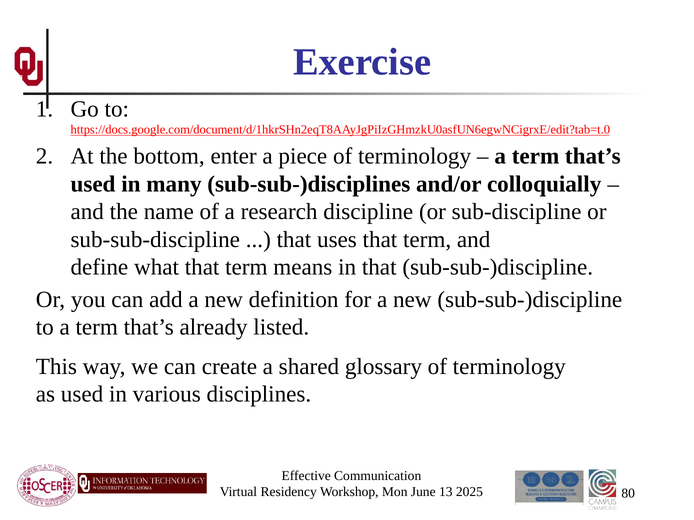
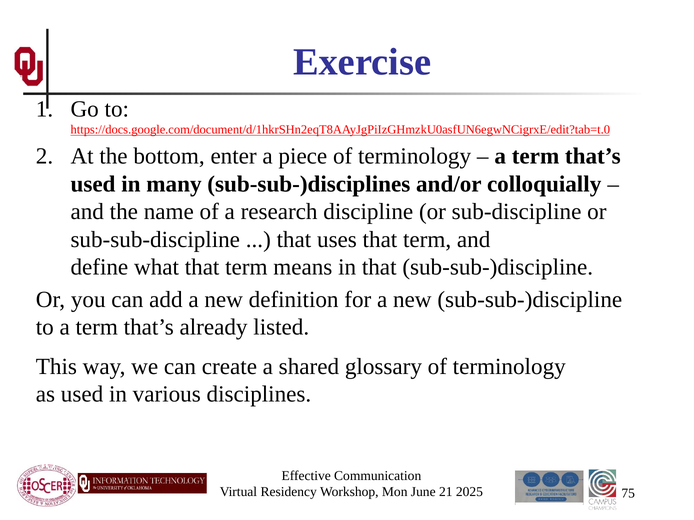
13: 13 -> 21
80: 80 -> 75
